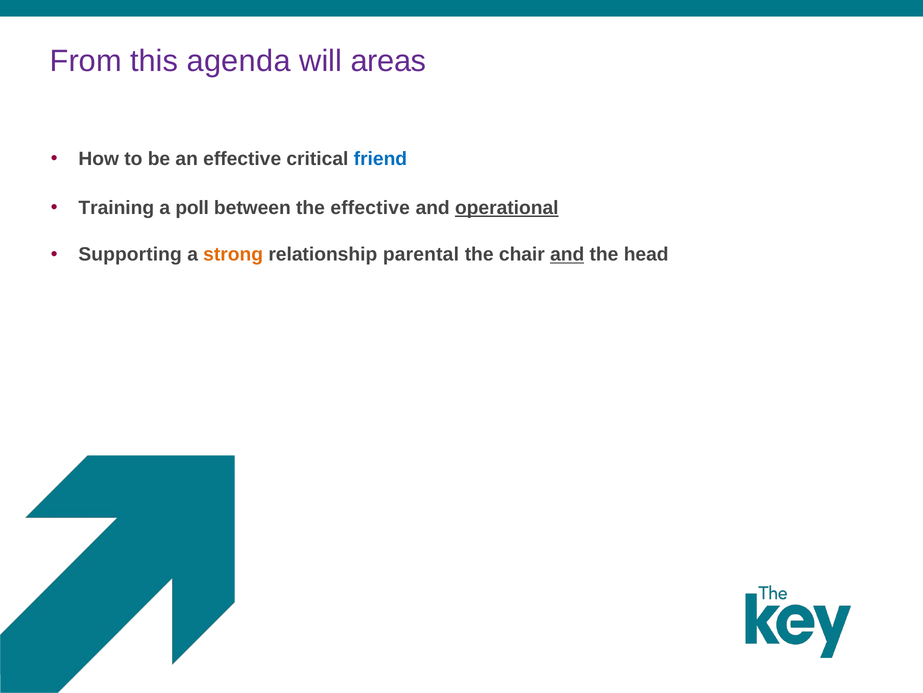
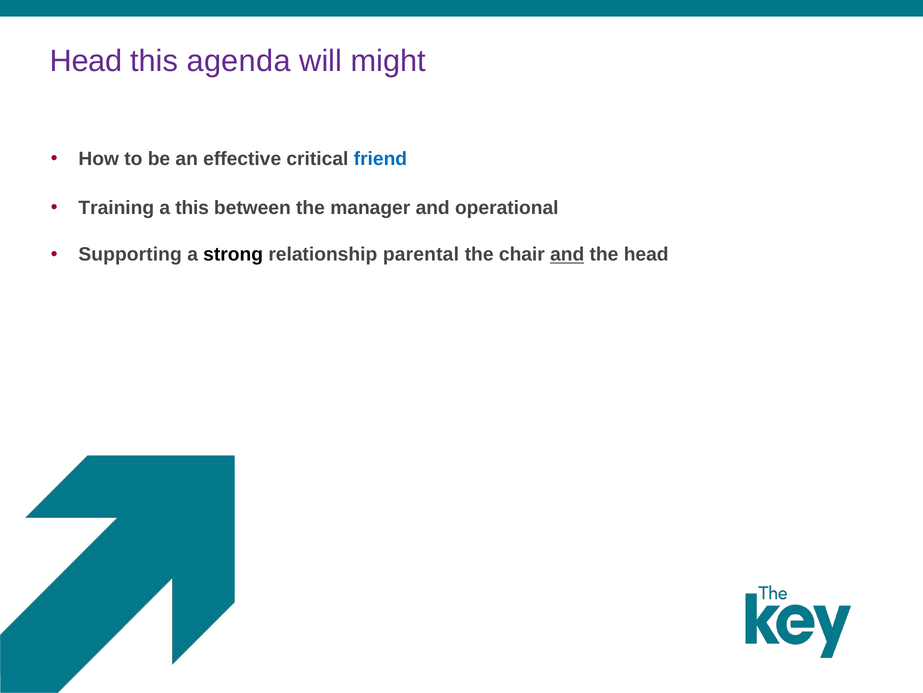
From at (86, 61): From -> Head
areas: areas -> might
a poll: poll -> this
the effective: effective -> manager
operational underline: present -> none
strong colour: orange -> black
